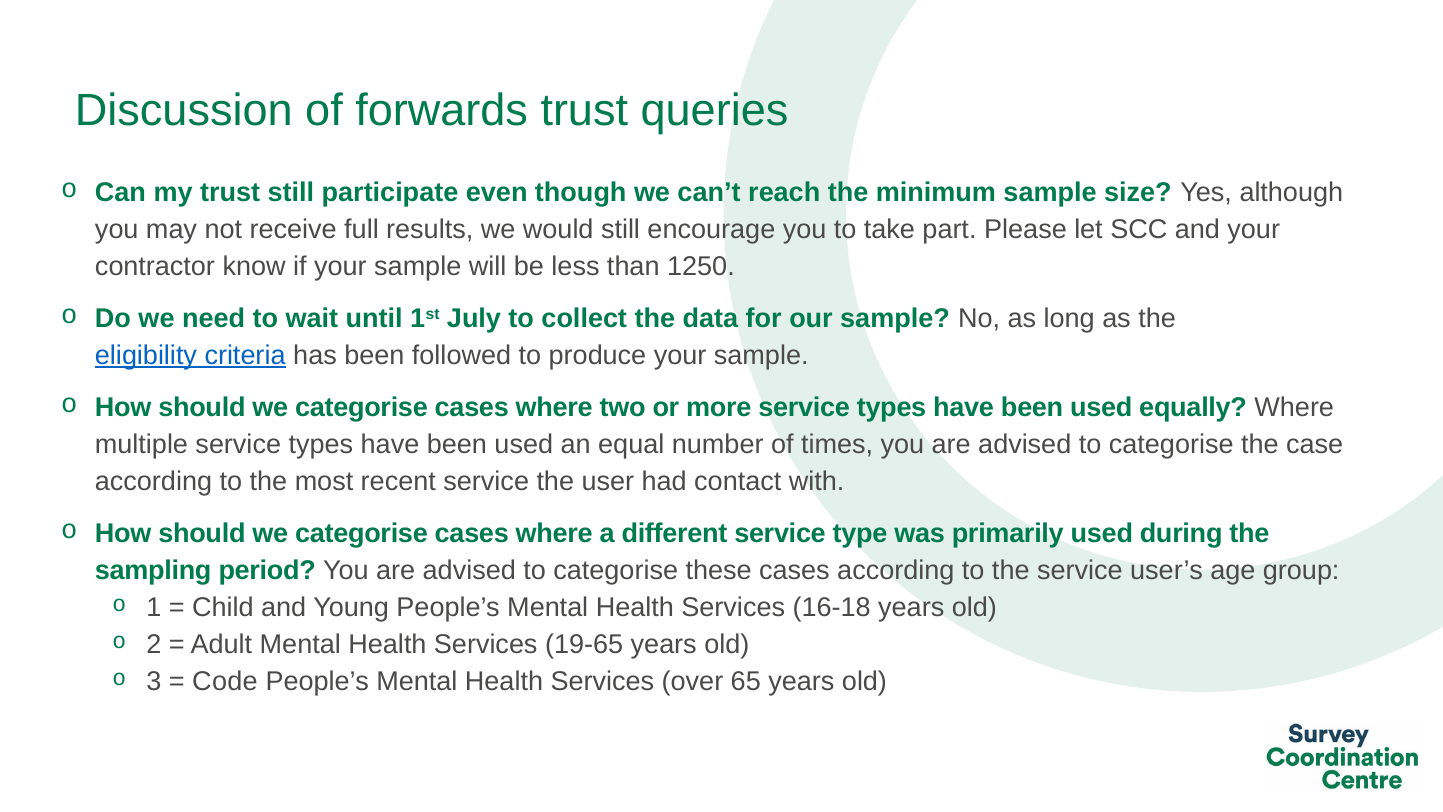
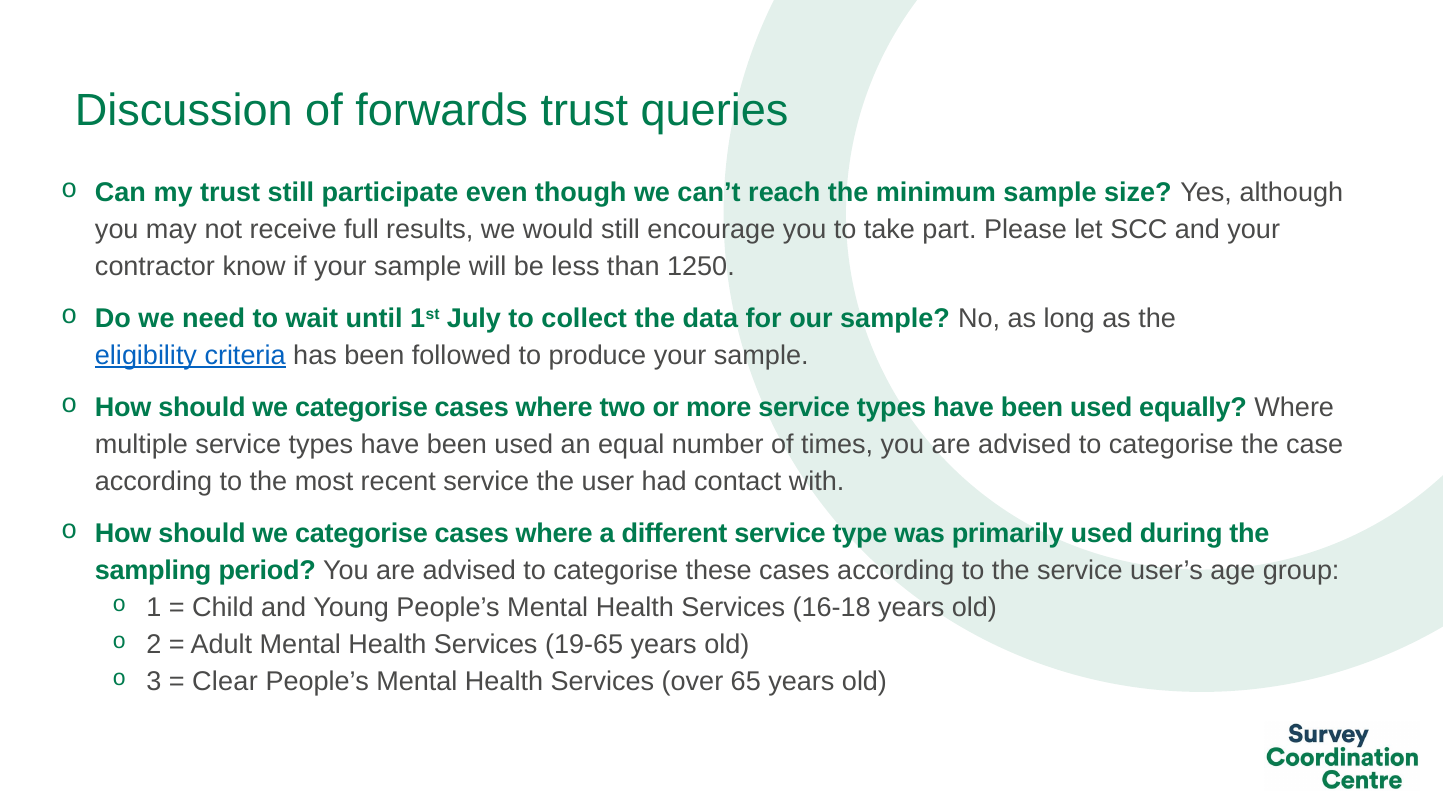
Code: Code -> Clear
